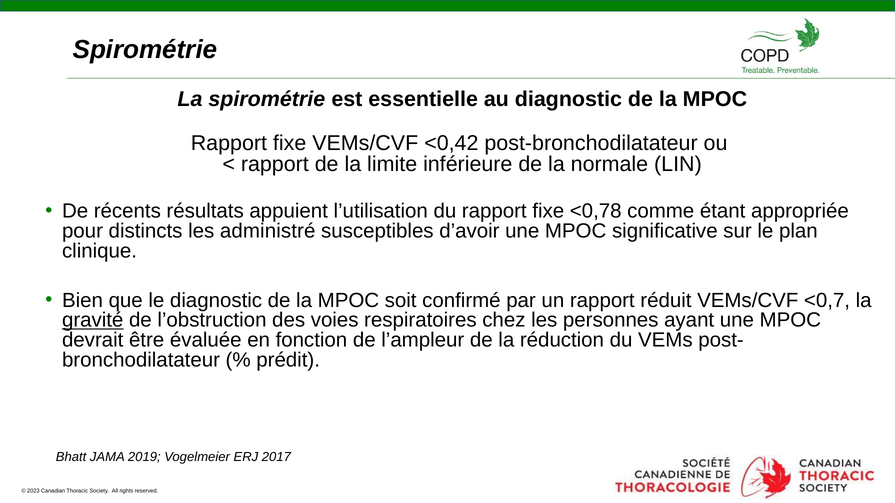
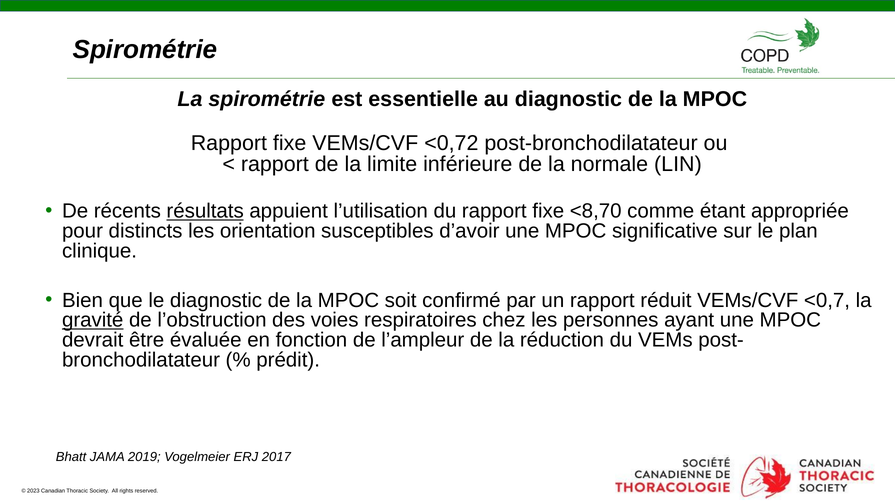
<0,42: <0,42 -> <0,72
résultats underline: none -> present
<0,78: <0,78 -> <8,70
administré: administré -> orientation
